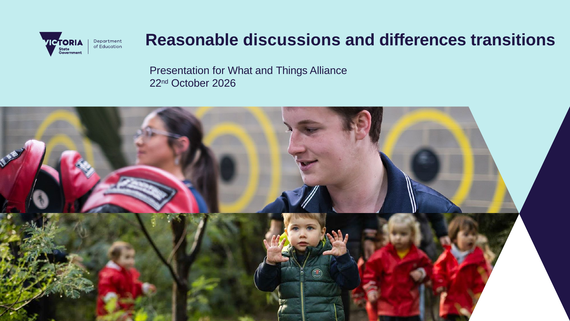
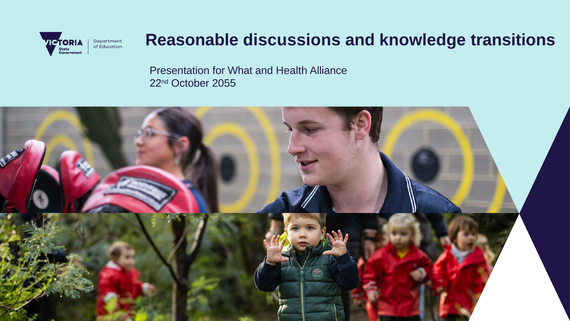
differences: differences -> knowledge
Things: Things -> Health
2026: 2026 -> 2055
